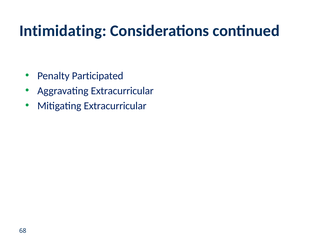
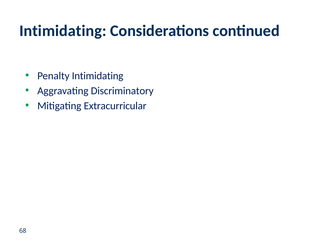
Penalty Participated: Participated -> Intimidating
Aggravating Extracurricular: Extracurricular -> Discriminatory
